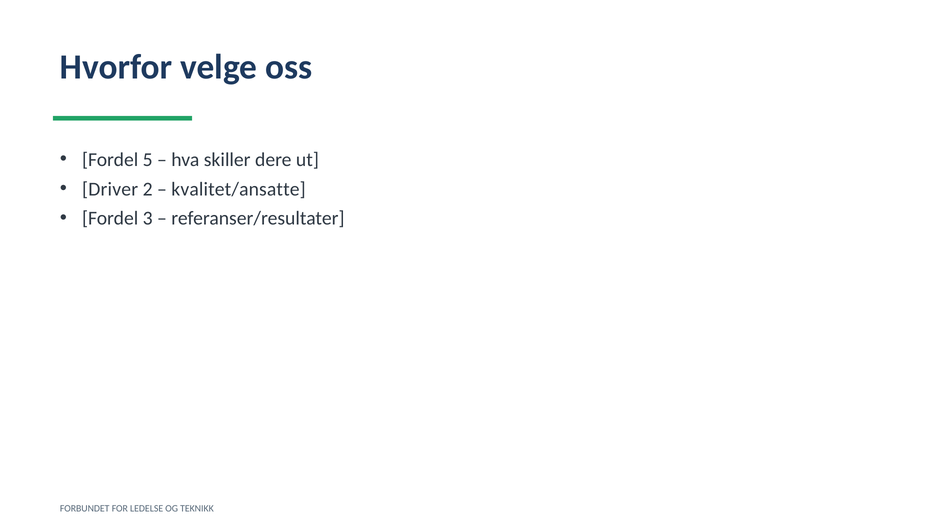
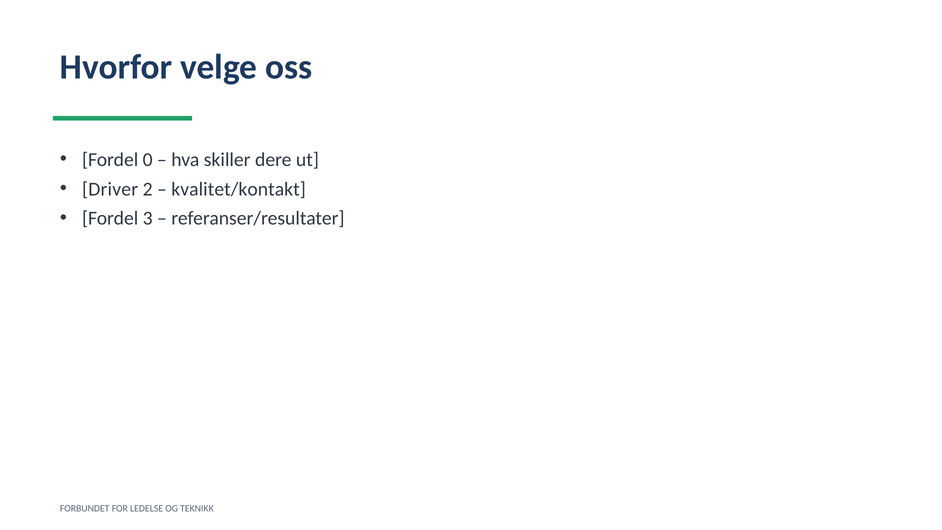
5: 5 -> 0
kvalitet/ansatte: kvalitet/ansatte -> kvalitet/kontakt
